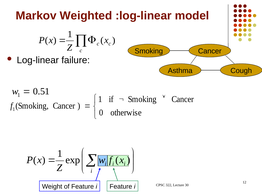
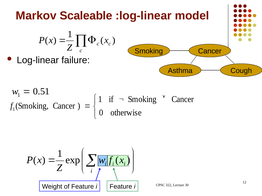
Weighted: Weighted -> Scaleable
